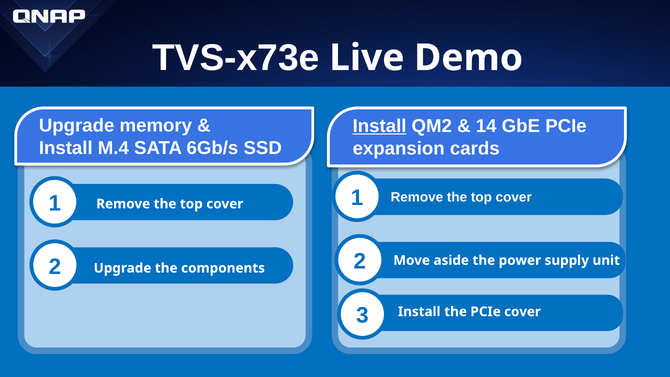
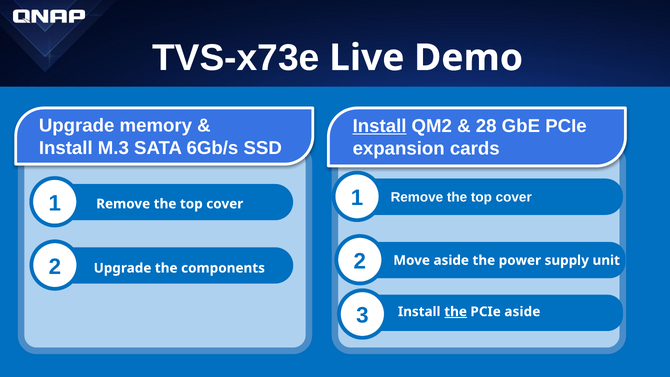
14: 14 -> 28
M.4: M.4 -> M.3
the at (456, 312) underline: none -> present
PCIe cover: cover -> aside
